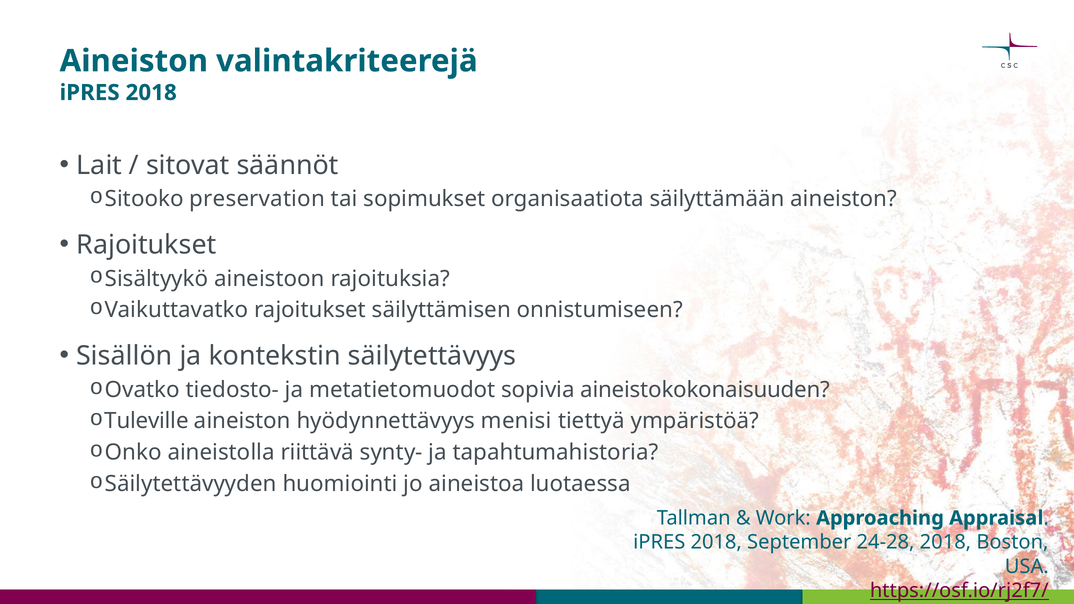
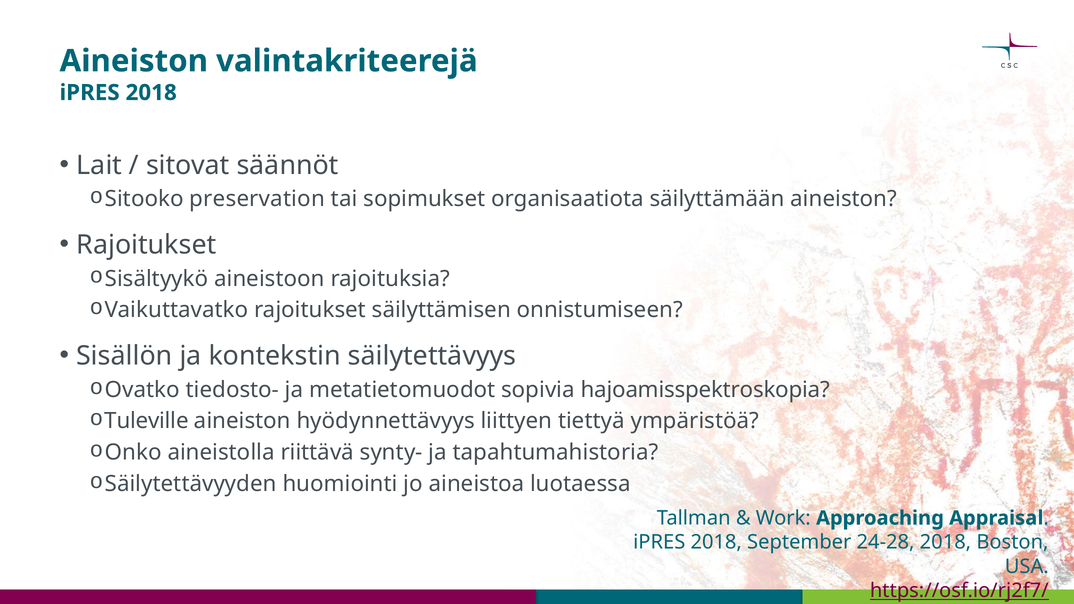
aineistokokonaisuuden: aineistokokonaisuuden -> hajoamisspektroskopia
menisi: menisi -> liittyen
